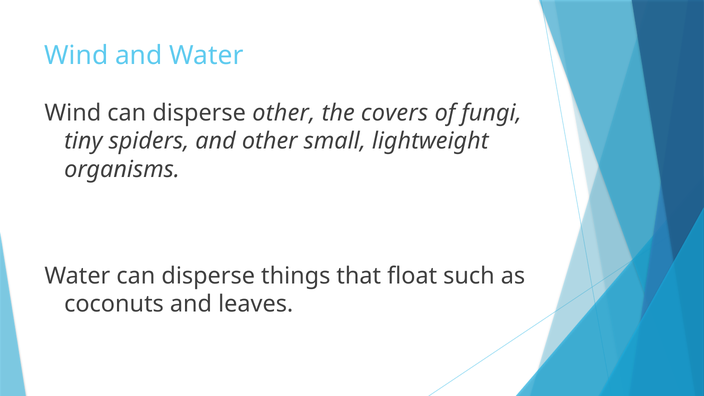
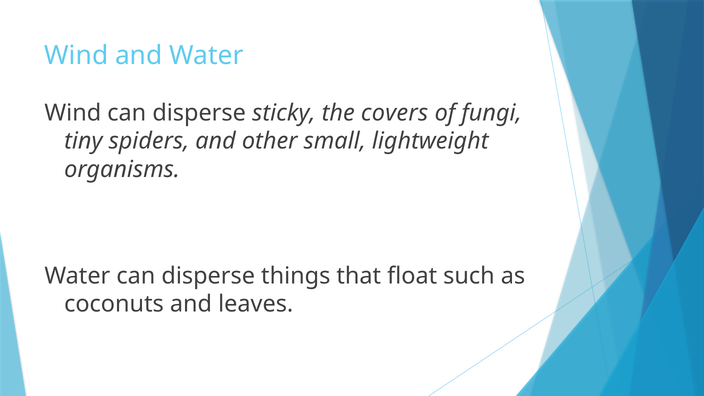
disperse other: other -> sticky
